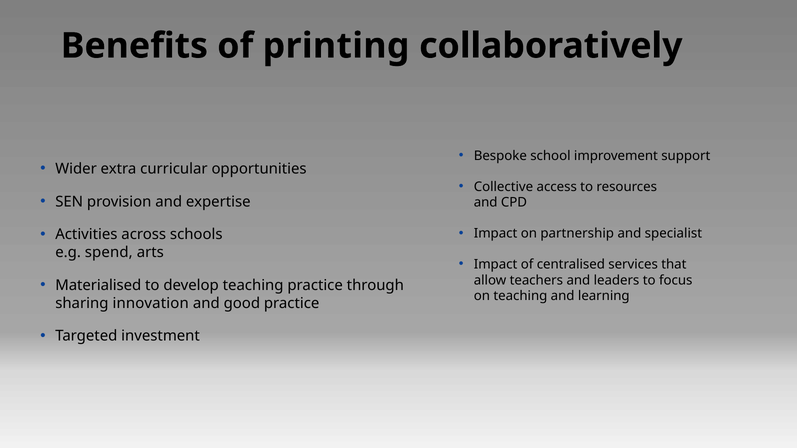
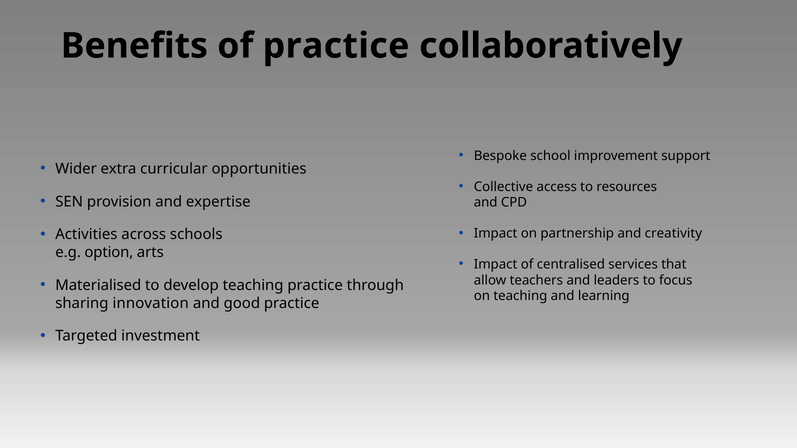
of printing: printing -> practice
specialist: specialist -> creativity
spend: spend -> option
